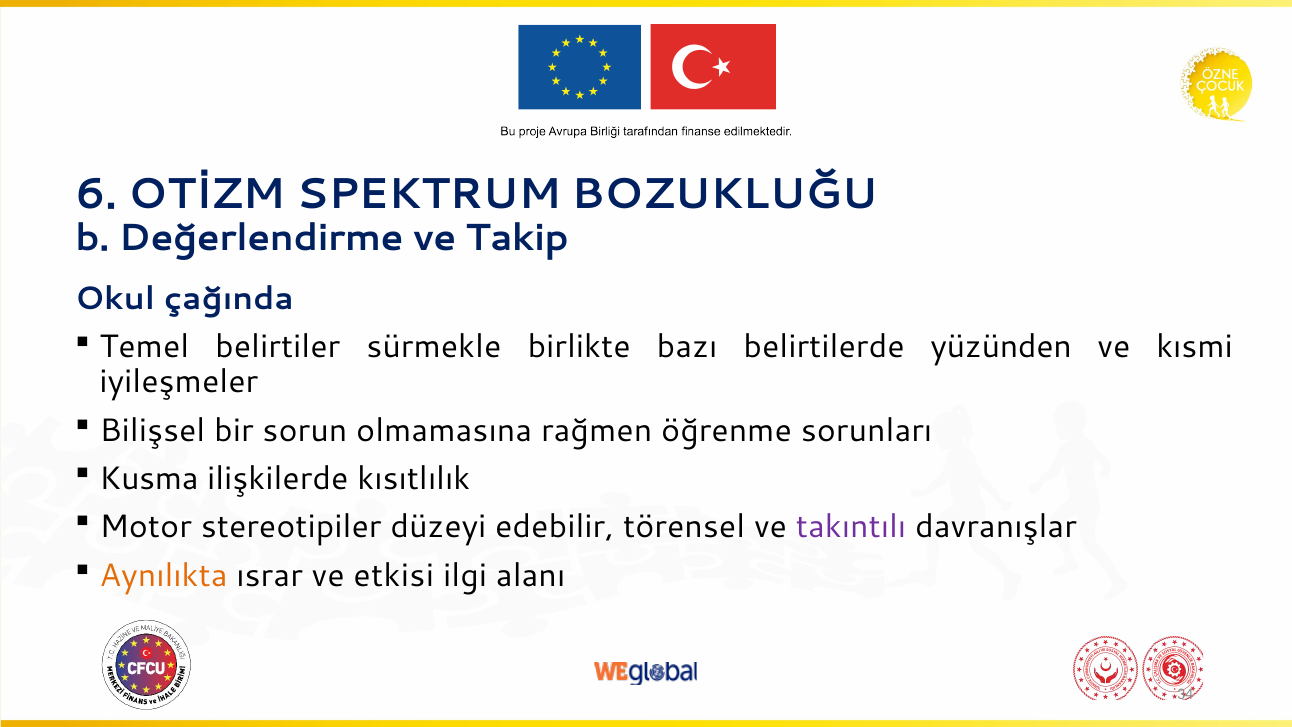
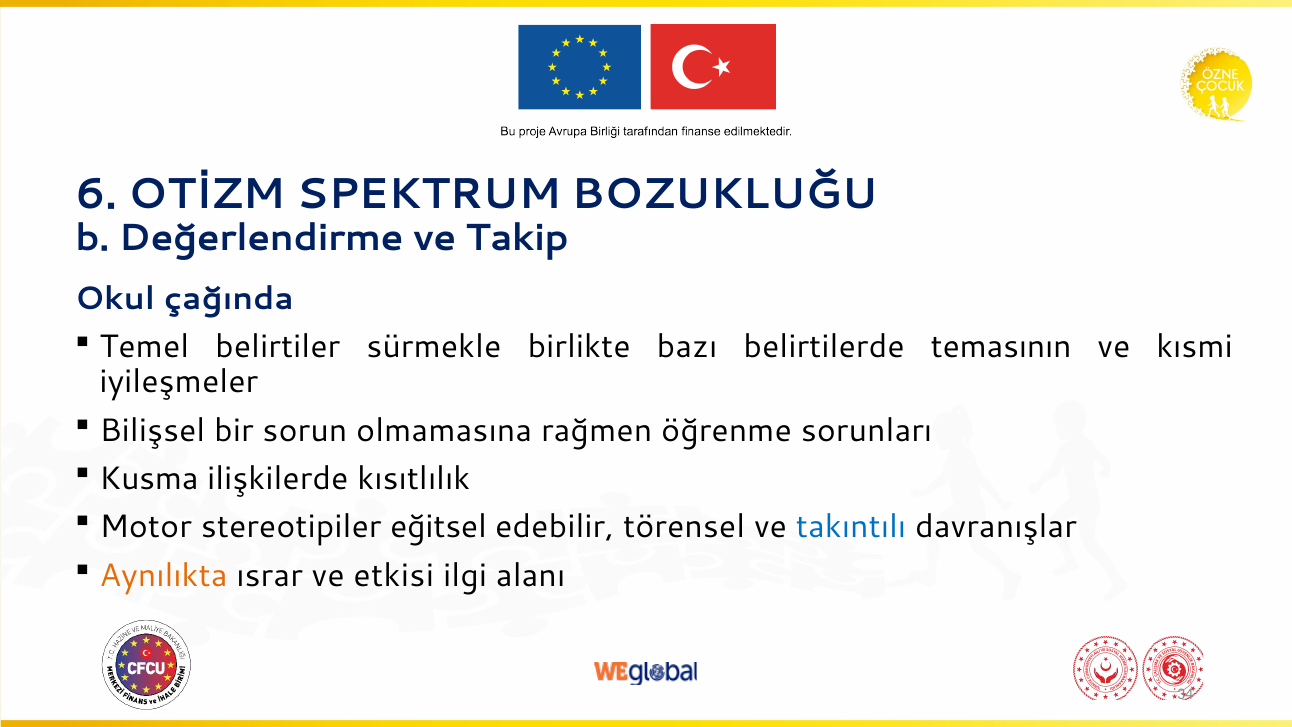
yüzünden: yüzünden -> temasının
düzeyi: düzeyi -> eğitsel
takıntılı colour: purple -> blue
